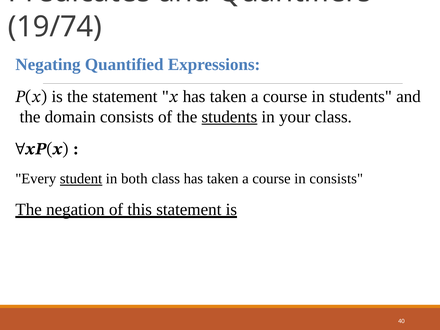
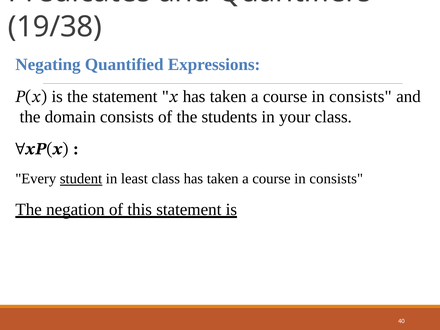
19/74: 19/74 -> 19/38
students at (360, 96): students -> consists
students at (229, 117) underline: present -> none
both: both -> least
